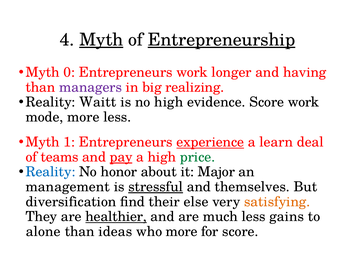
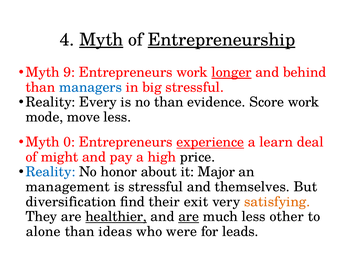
0: 0 -> 9
longer underline: none -> present
having: having -> behind
managers colour: purple -> blue
big realizing: realizing -> stressful
Waitt: Waitt -> Every
no high: high -> than
mode more: more -> move
1: 1 -> 0
teams: teams -> might
pay underline: present -> none
price colour: green -> black
stressful at (156, 187) underline: present -> none
else: else -> exit
are at (189, 217) underline: none -> present
gains: gains -> other
who more: more -> were
for score: score -> leads
